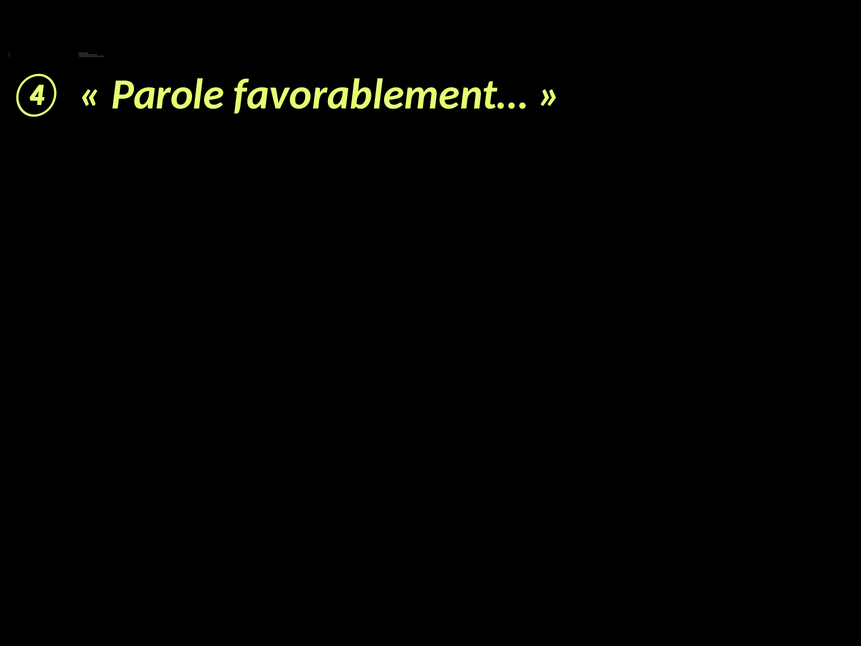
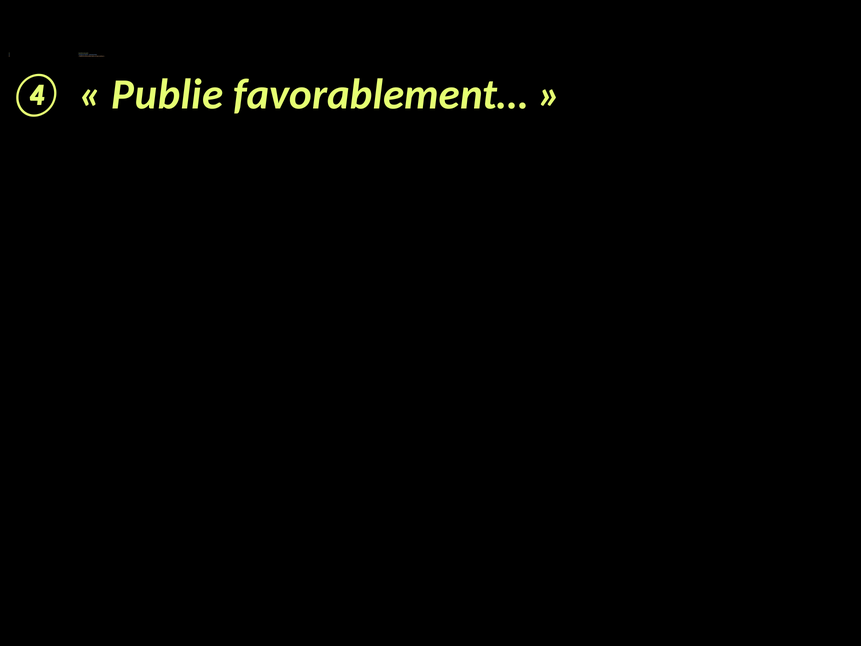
Parole at (168, 95): Parole -> Publie
